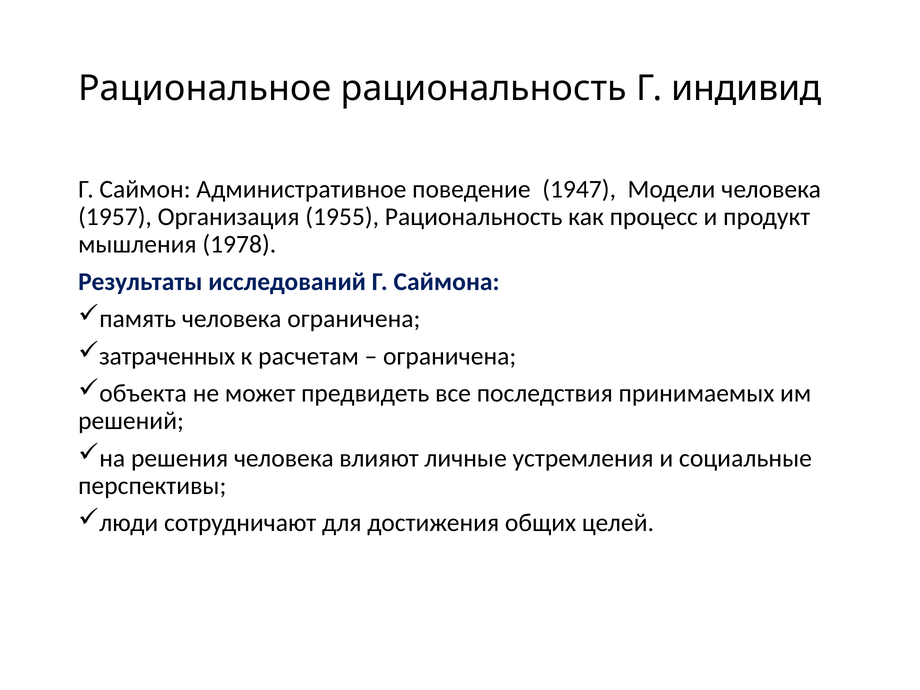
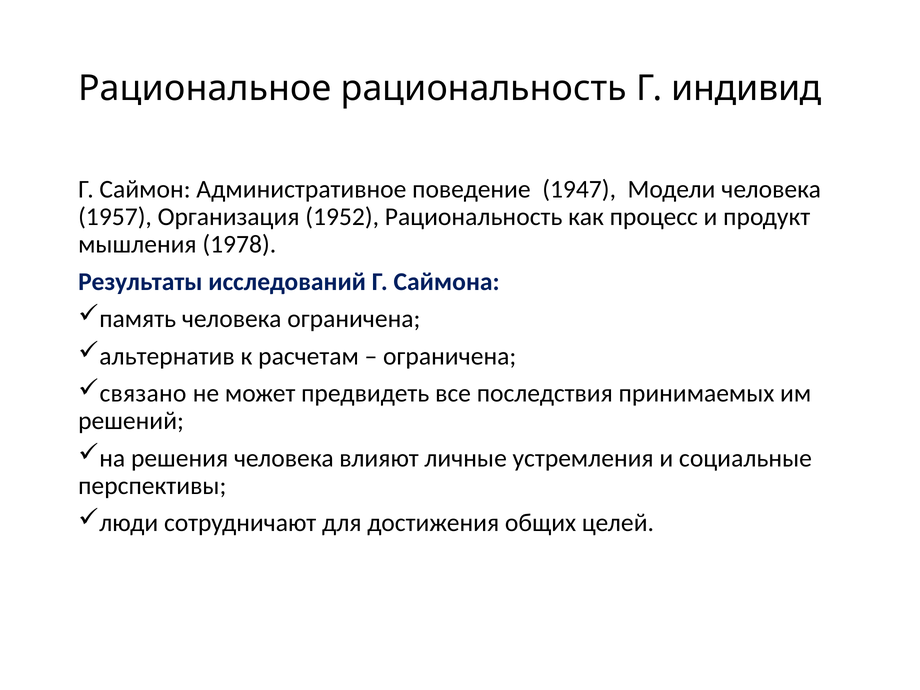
1955: 1955 -> 1952
затраченных: затраченных -> альтернатив
объекта: объекта -> связано
